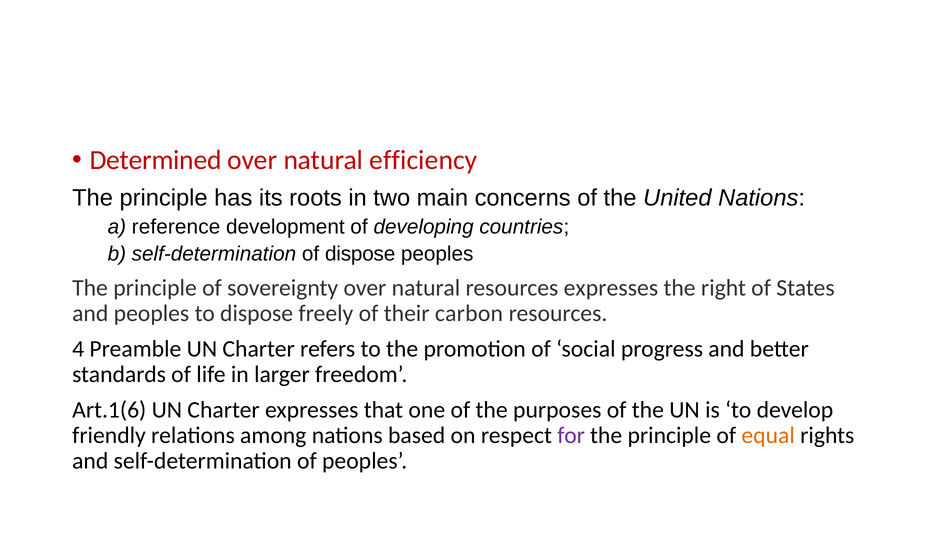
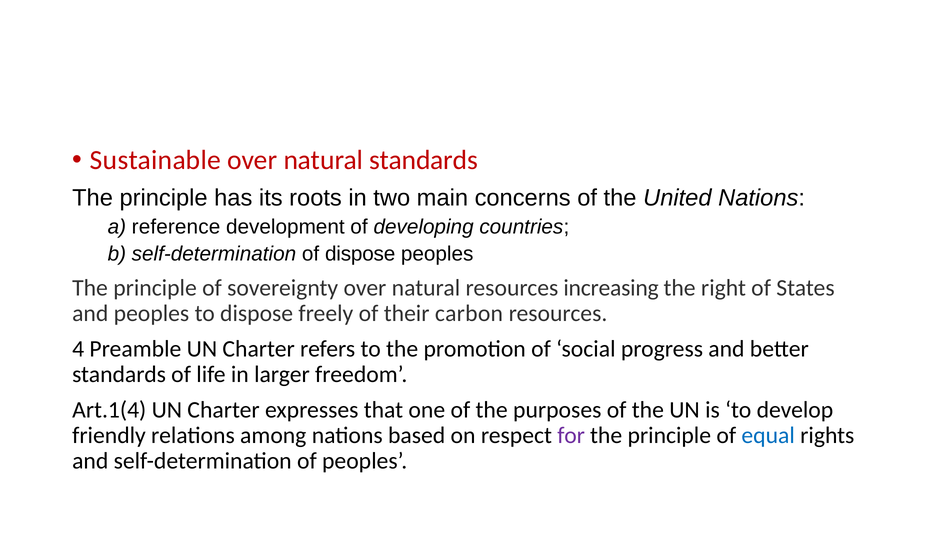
Determined: Determined -> Sustainable
natural efficiency: efficiency -> standards
resources expresses: expresses -> increasing
Art.1(6: Art.1(6 -> Art.1(4
equal colour: orange -> blue
